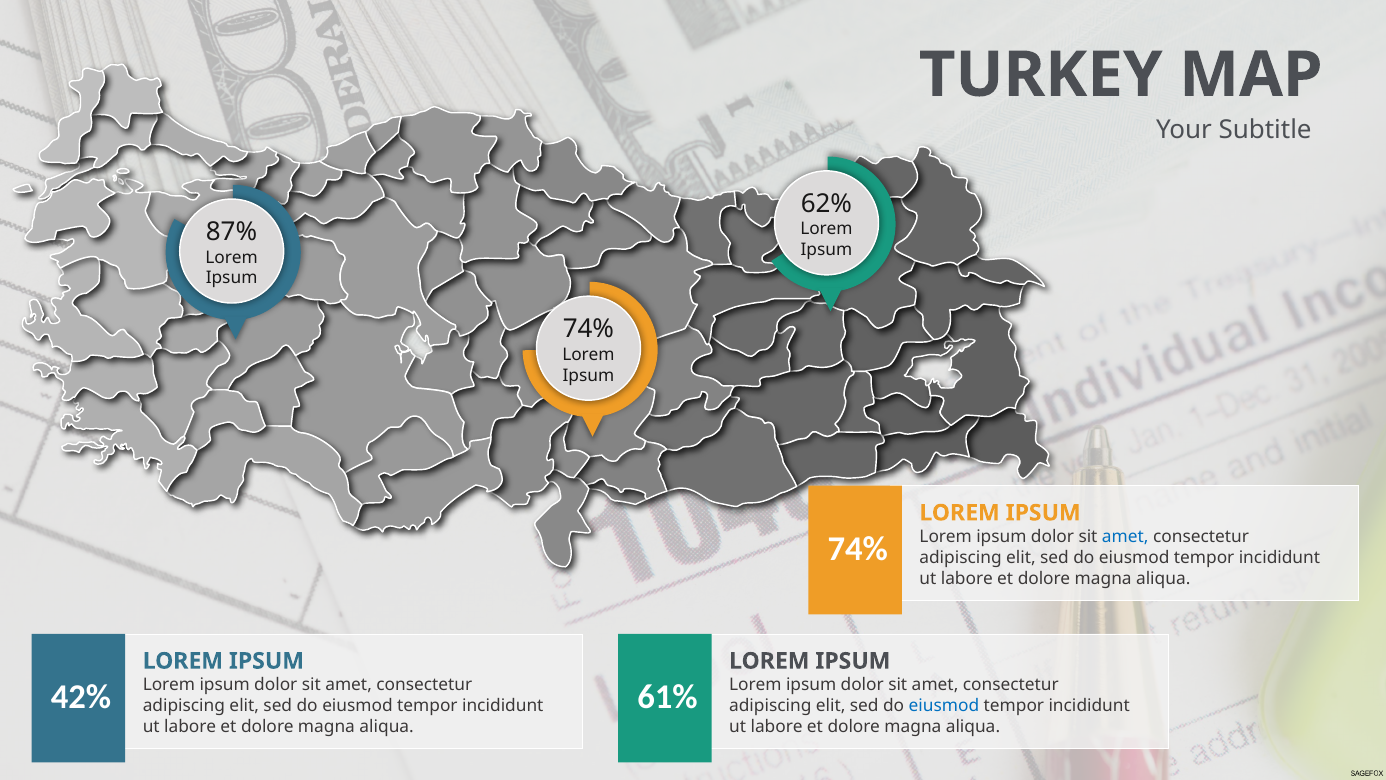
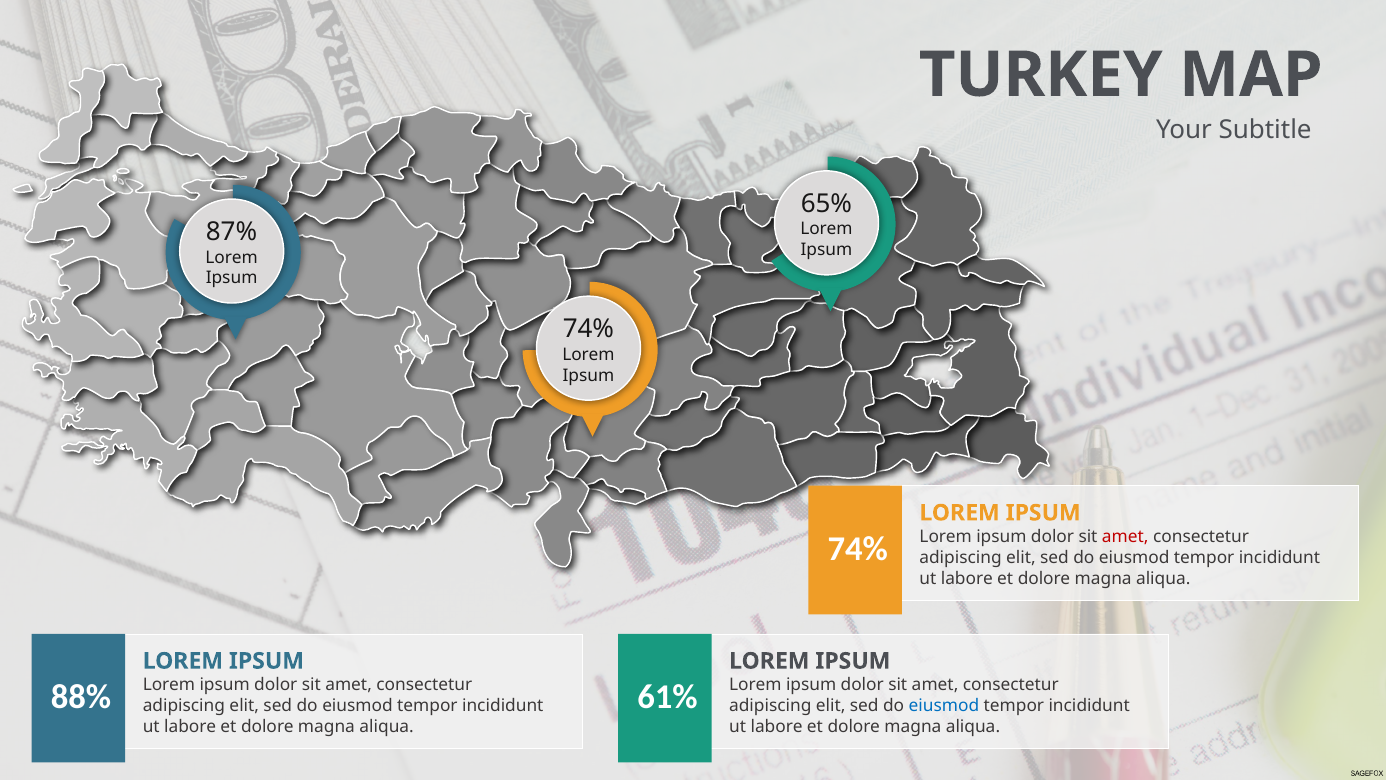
62%: 62% -> 65%
amet at (1125, 536) colour: blue -> red
42%: 42% -> 88%
